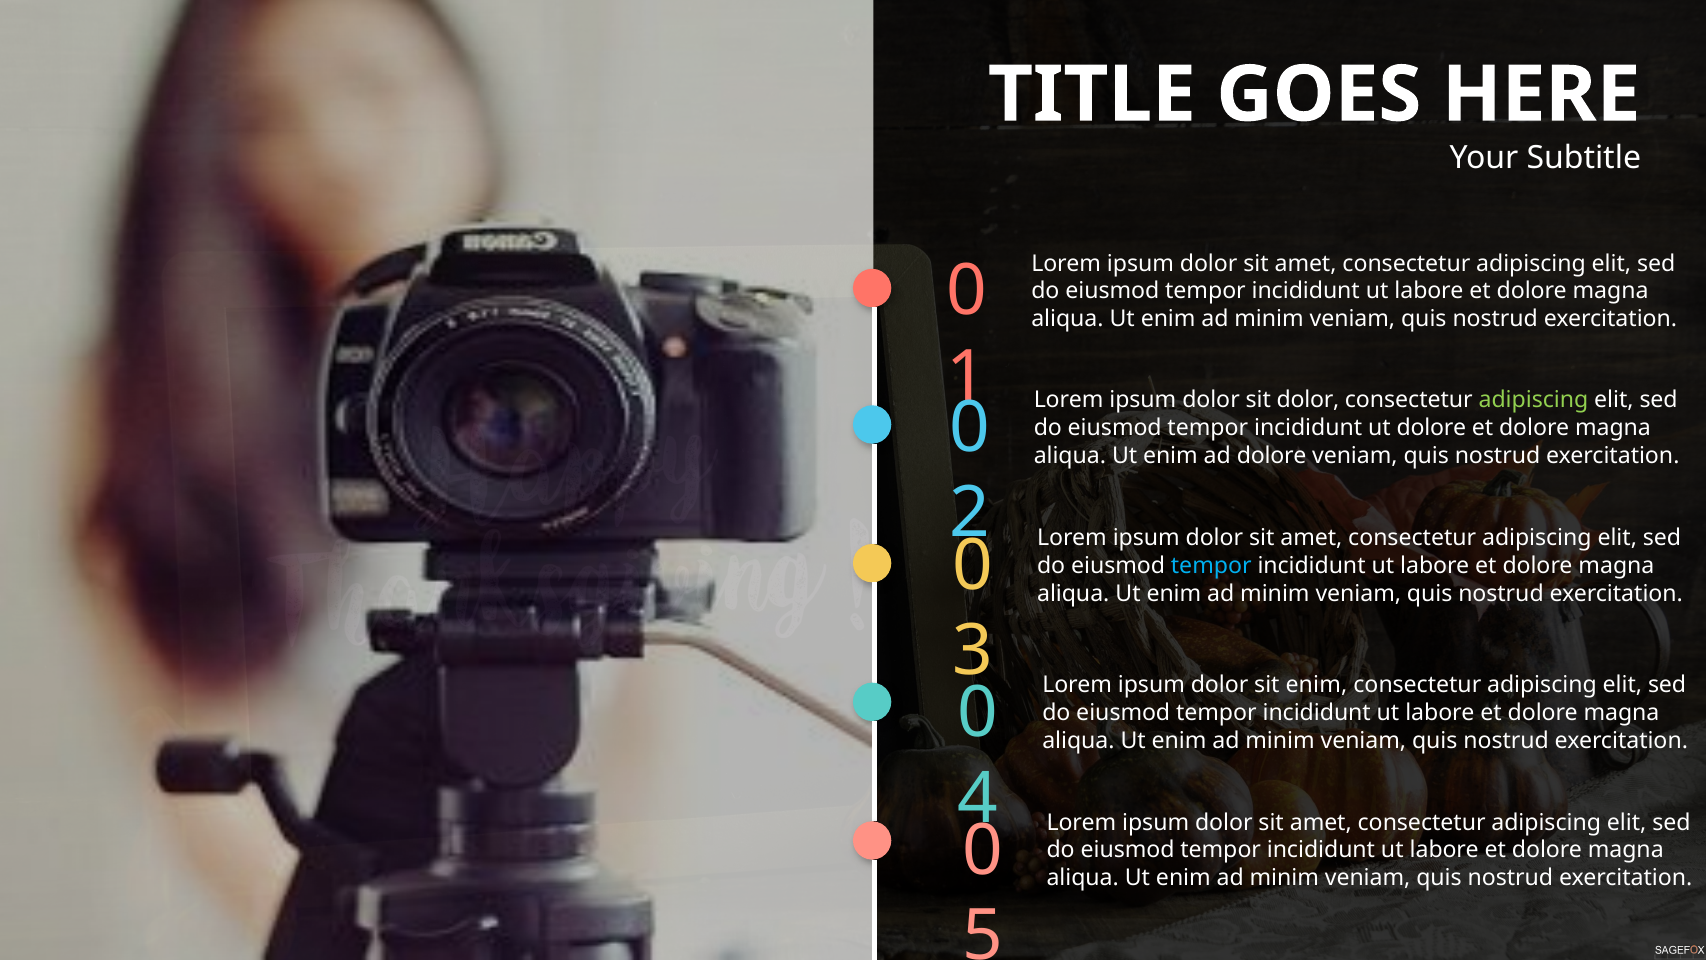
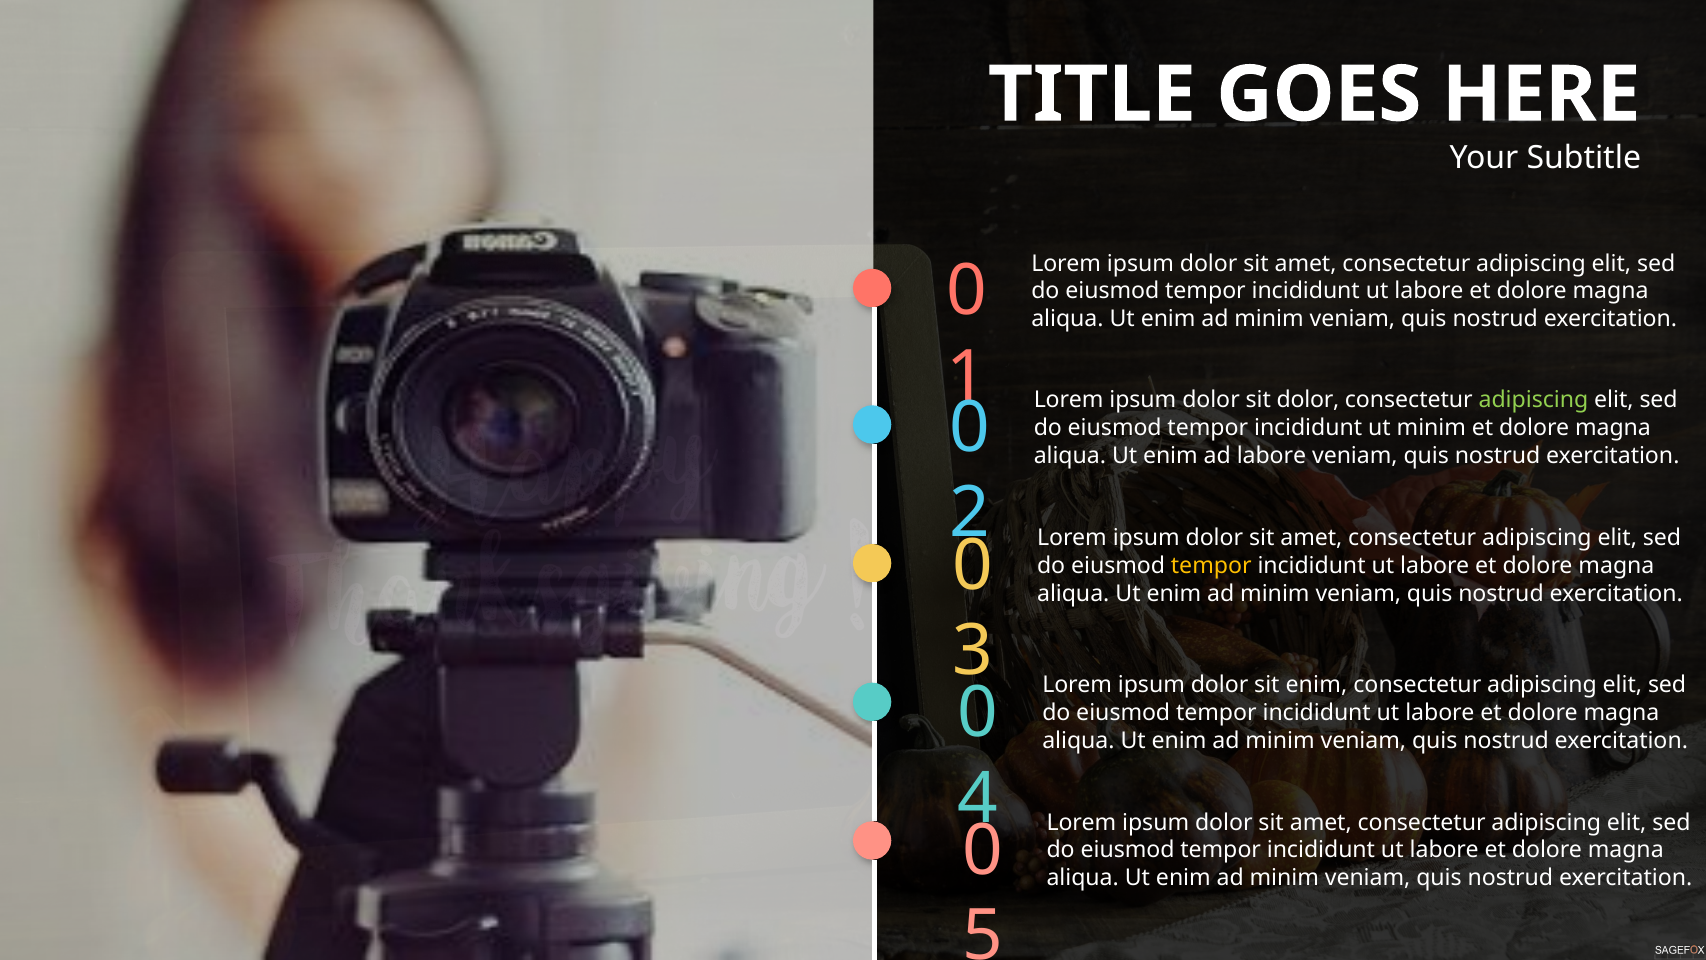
ut dolore: dolore -> minim
ad dolore: dolore -> labore
tempor at (1211, 565) colour: light blue -> yellow
